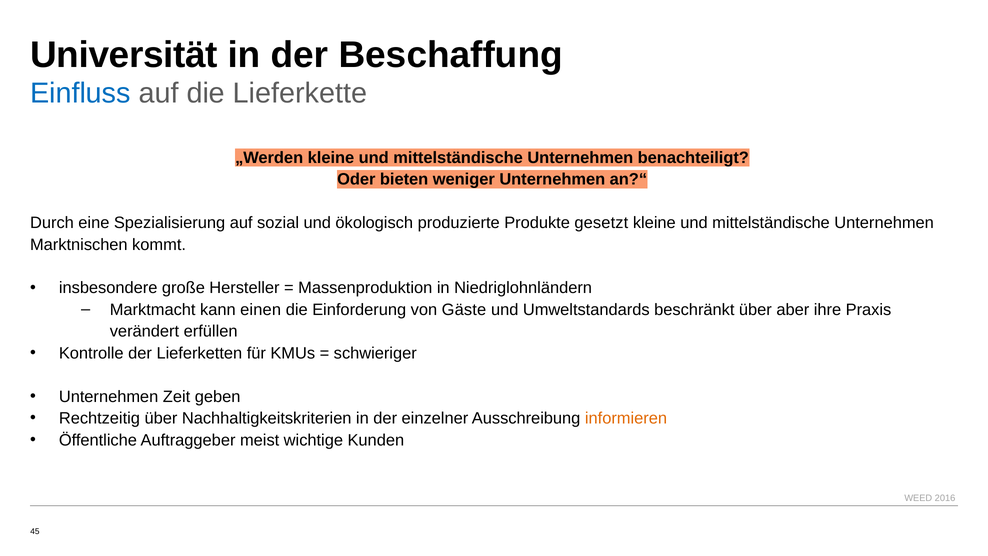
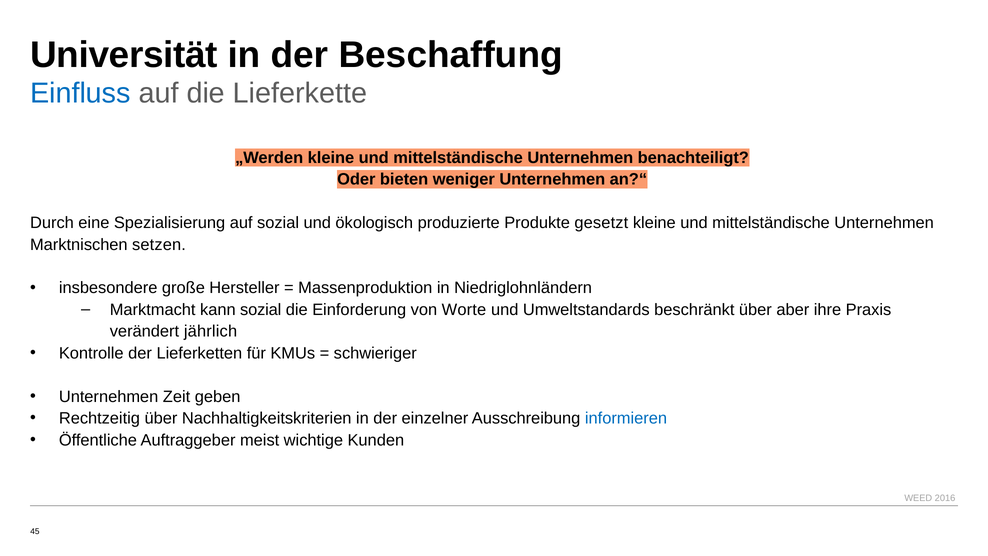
kommt: kommt -> setzen
kann einen: einen -> sozial
Gäste: Gäste -> Worte
erfüllen: erfüllen -> jährlich
informieren colour: orange -> blue
